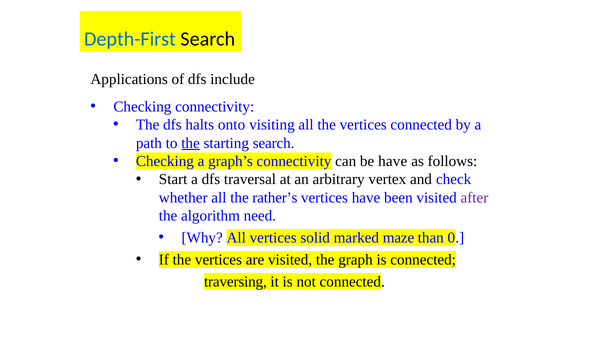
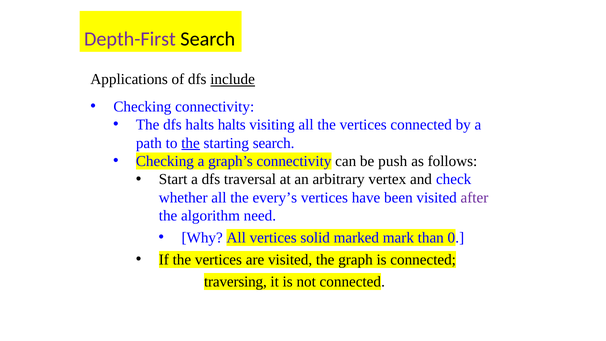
Depth-First colour: blue -> purple
include underline: none -> present
halts onto: onto -> halts
be have: have -> push
rather’s: rather’s -> every’s
maze: maze -> mark
